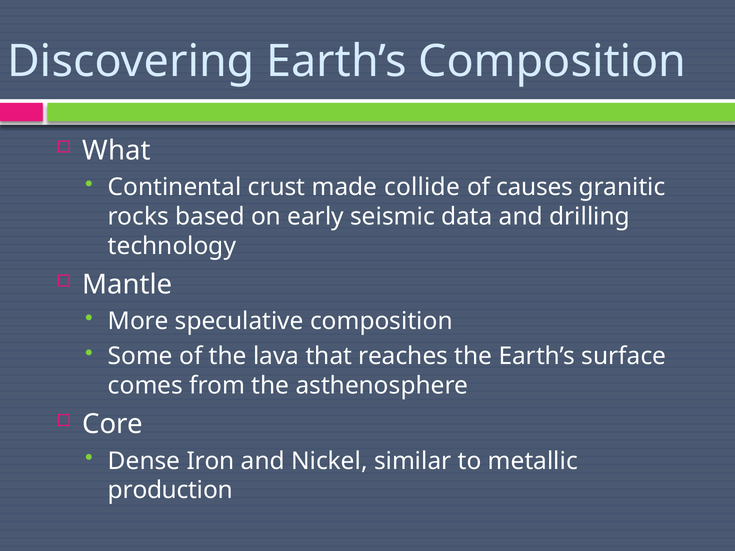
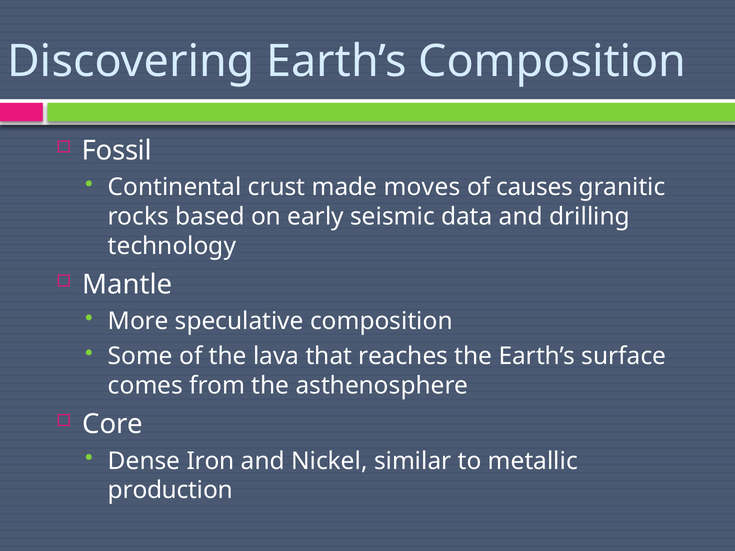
What: What -> Fossil
collide: collide -> moves
